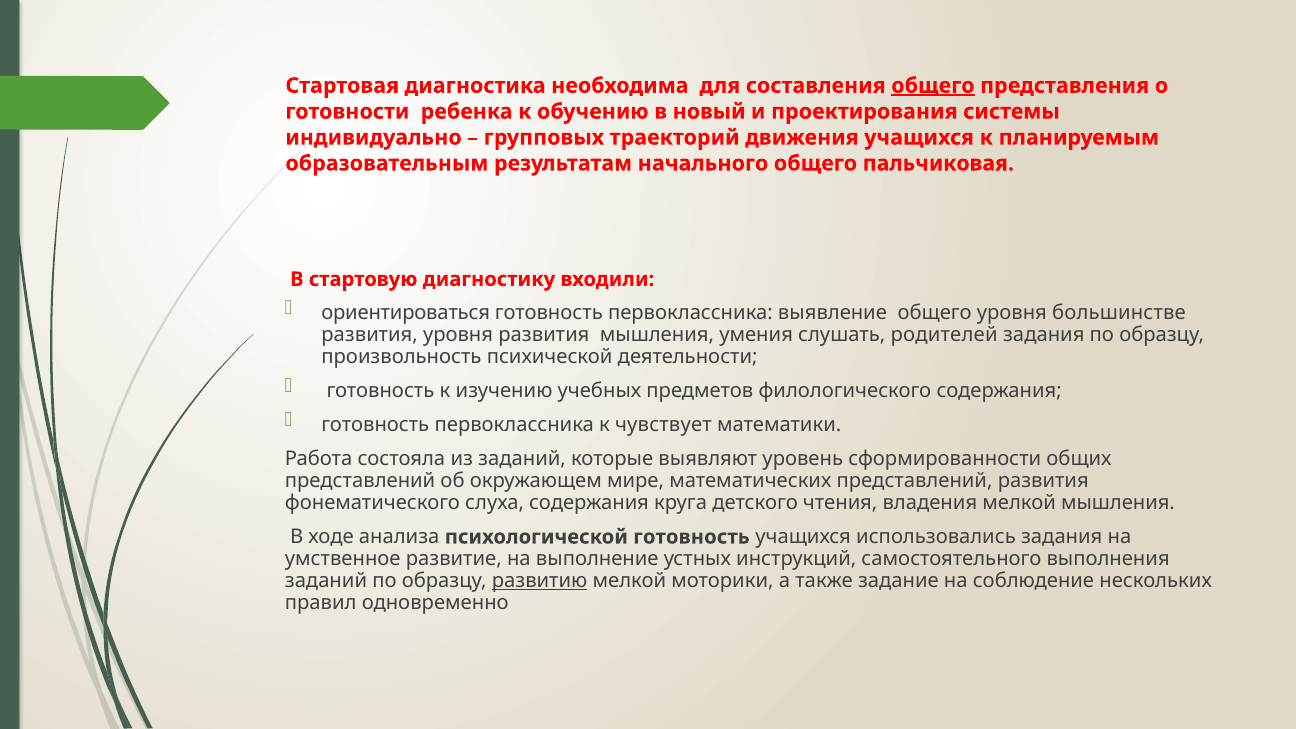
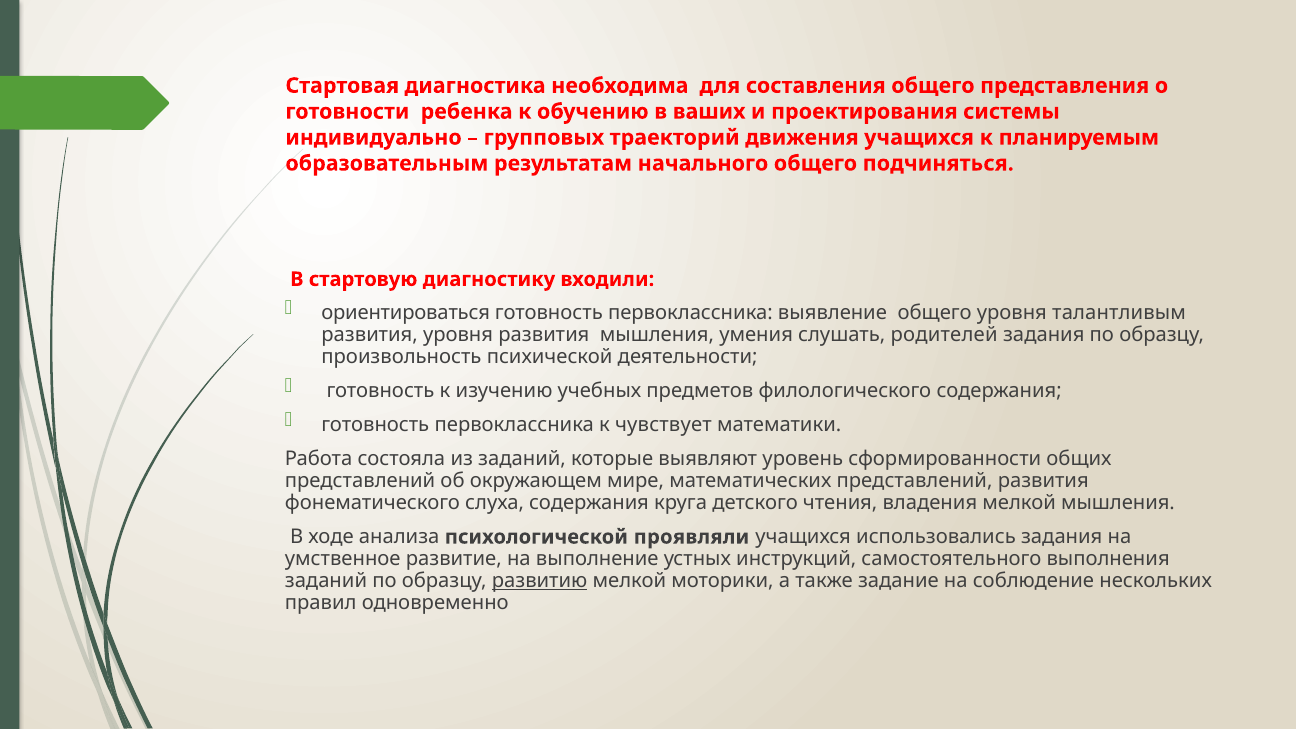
общего at (933, 86) underline: present -> none
новый: новый -> ваших
пальчиковая: пальчиковая -> подчиняться
большинстве: большинстве -> талантливым
психологической готовность: готовность -> проявляли
